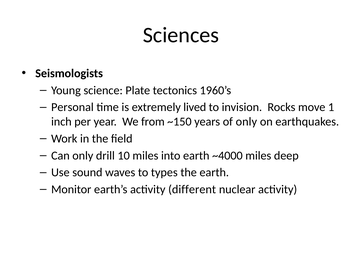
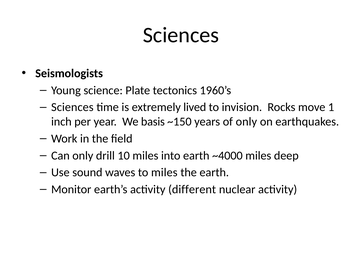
Personal at (72, 107): Personal -> Sciences
from: from -> basis
to types: types -> miles
